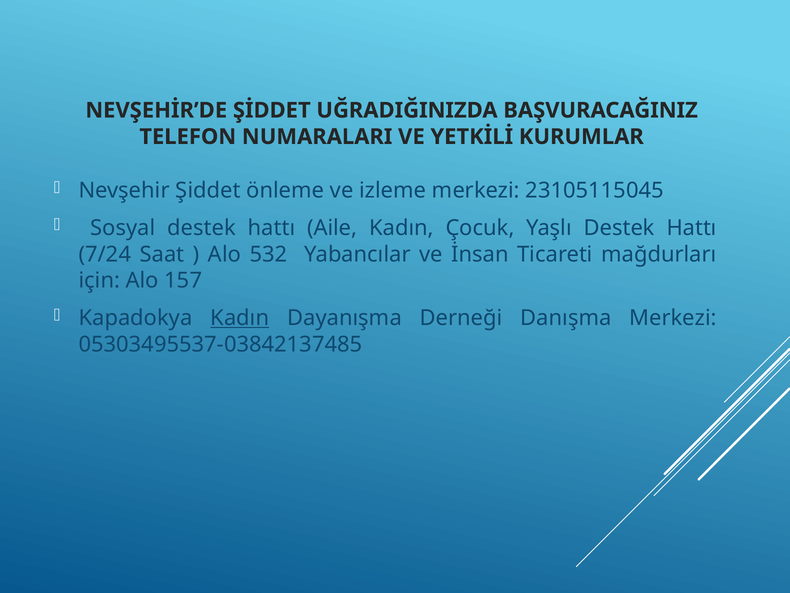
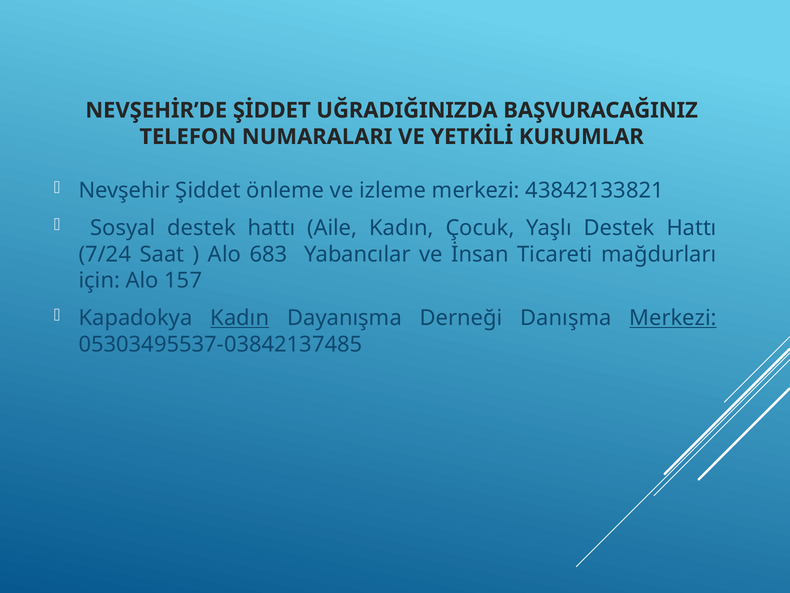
23105115045: 23105115045 -> 43842133821
532: 532 -> 683
Merkezi at (673, 318) underline: none -> present
